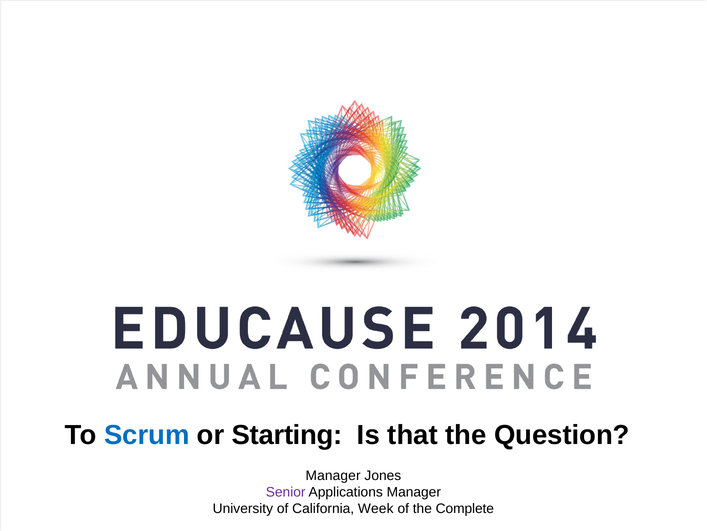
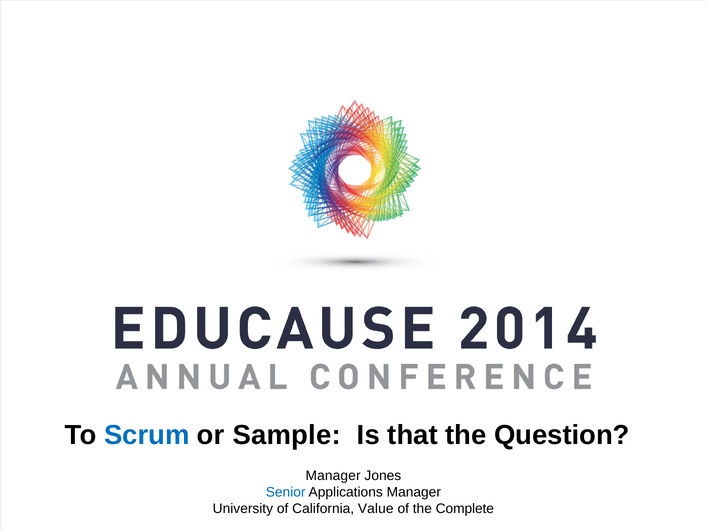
Starting: Starting -> Sample
Senior colour: purple -> blue
Week: Week -> Value
